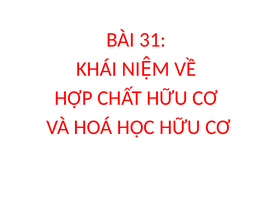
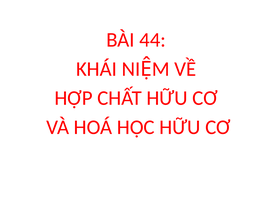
31: 31 -> 44
